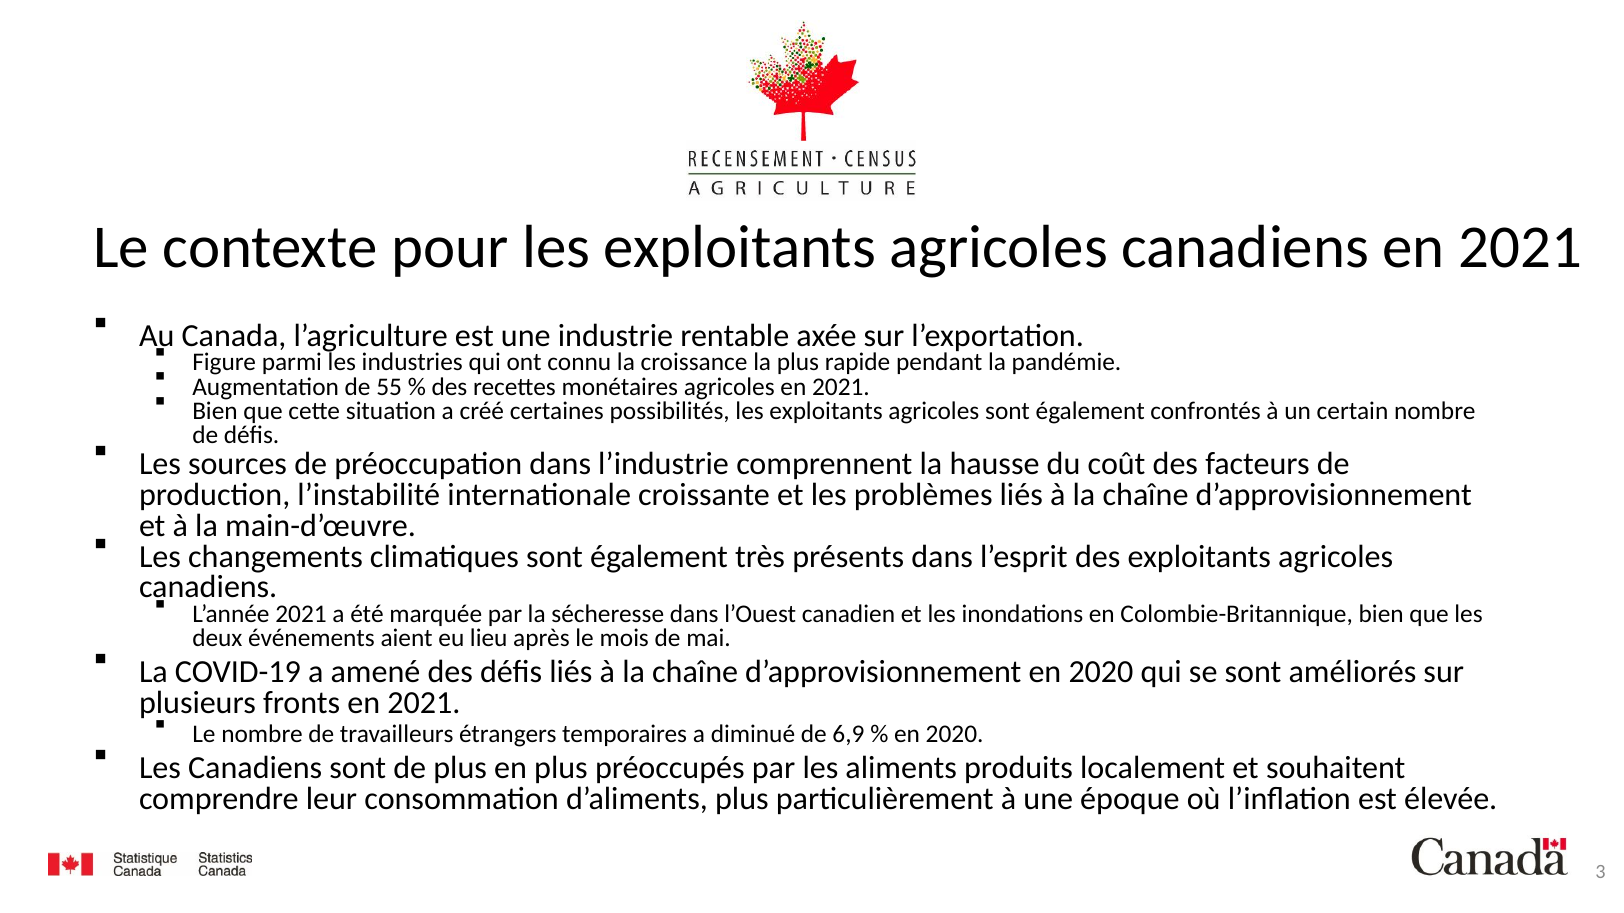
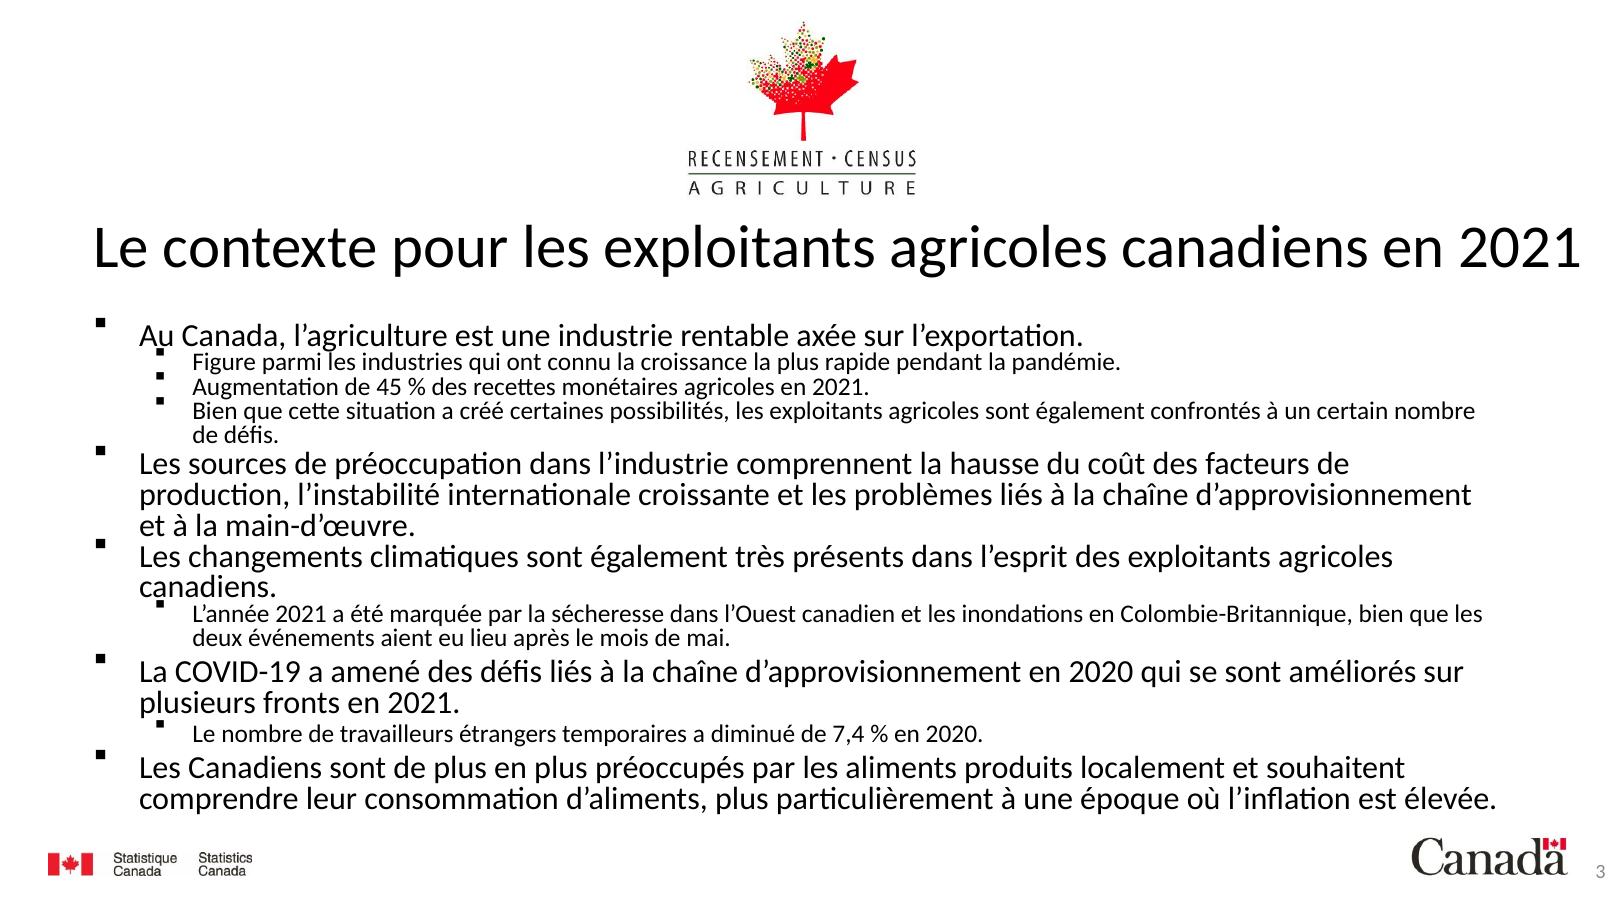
55: 55 -> 45
6,9: 6,9 -> 7,4
